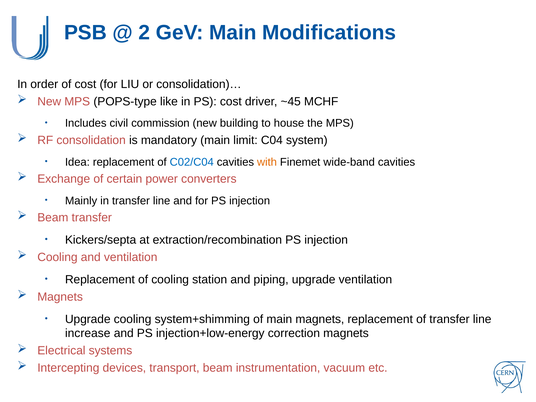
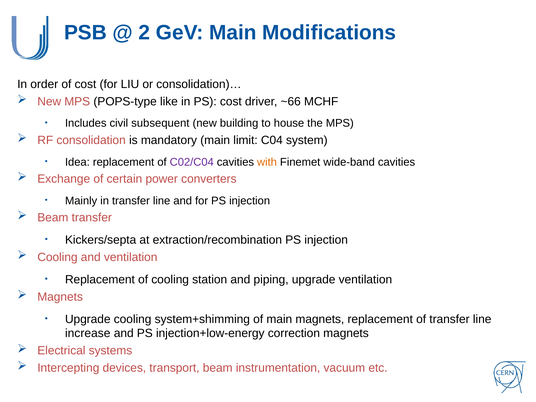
~45: ~45 -> ~66
commission: commission -> subsequent
C02/C04 colour: blue -> purple
